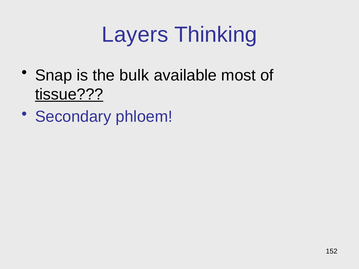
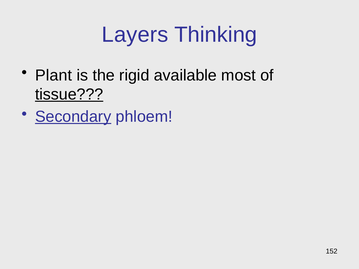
Snap: Snap -> Plant
bulk: bulk -> rigid
Secondary underline: none -> present
